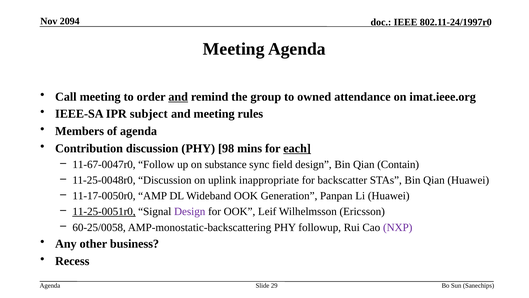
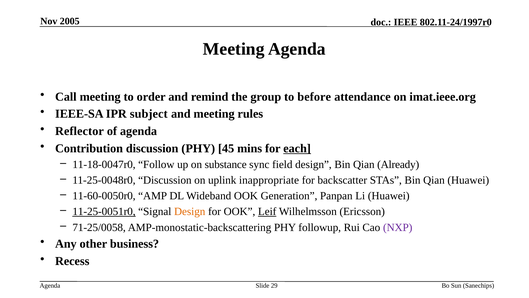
2094: 2094 -> 2005
and at (178, 97) underline: present -> none
owned: owned -> before
Members: Members -> Reflector
98: 98 -> 45
11-67-0047r0: 11-67-0047r0 -> 11-18-0047r0
Contain: Contain -> Already
11-17-0050r0: 11-17-0050r0 -> 11-60-0050r0
Design at (190, 211) colour: purple -> orange
Leif underline: none -> present
60-25/0058: 60-25/0058 -> 71-25/0058
